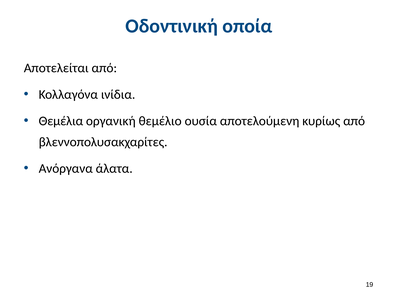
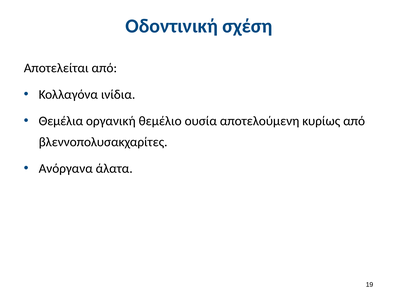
οποία: οποία -> σχέση
